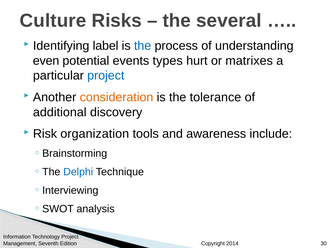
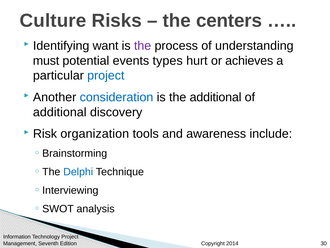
several: several -> centers
label: label -> want
the at (143, 46) colour: blue -> purple
even: even -> must
matrixes: matrixes -> achieves
consideration colour: orange -> blue
the tolerance: tolerance -> additional
